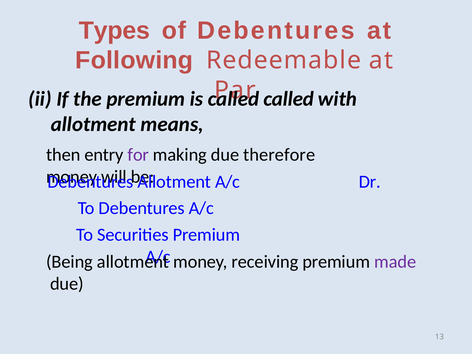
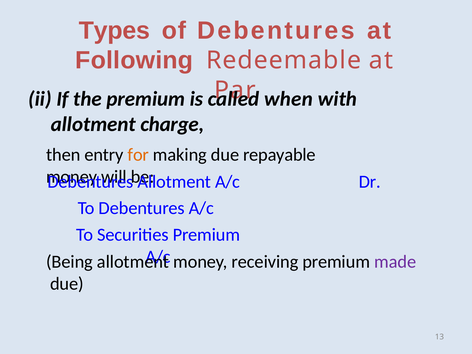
called at (289, 99): called -> when
means: means -> charge
for colour: purple -> orange
therefore: therefore -> repayable
